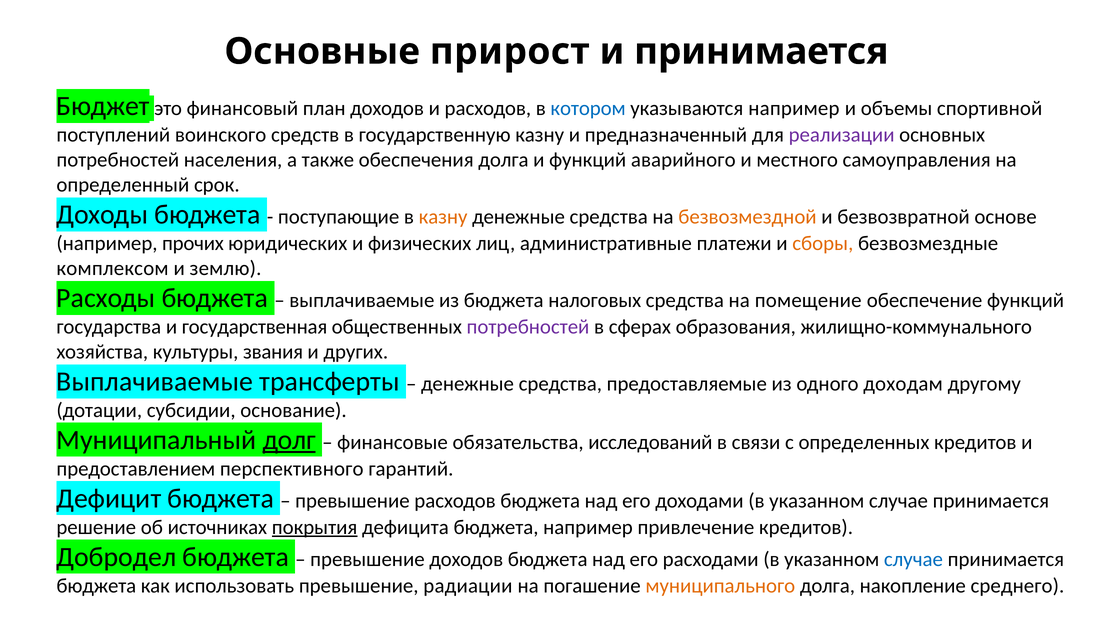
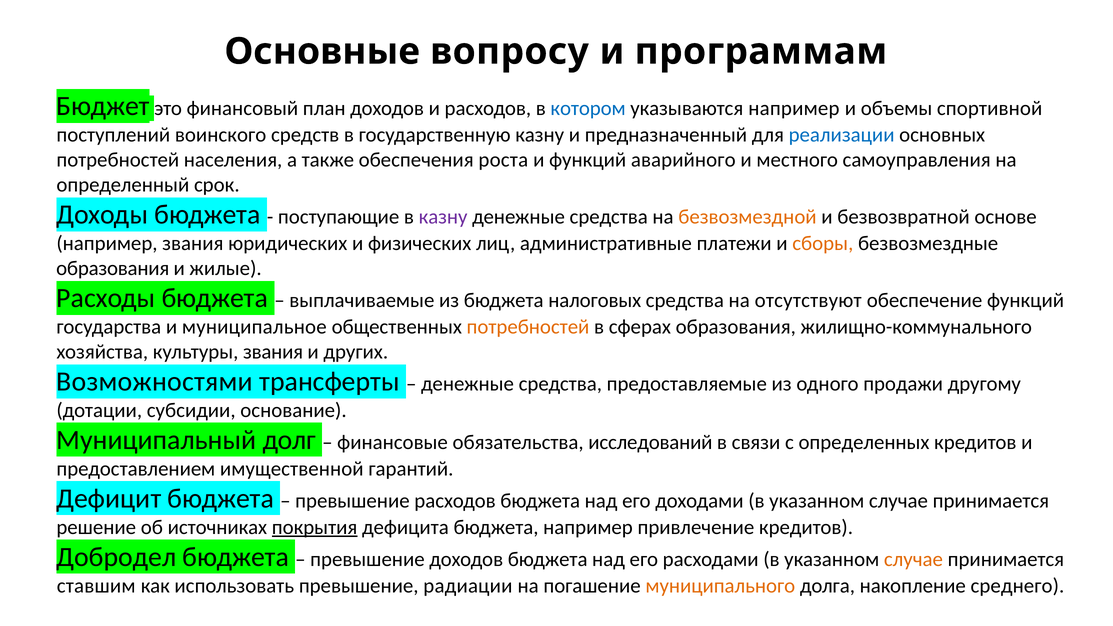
прирост: прирост -> вопросу
и принимается: принимается -> программам
реализации colour: purple -> blue
обеспечения долга: долга -> роста
казну at (443, 217) colour: orange -> purple
например прочих: прочих -> звания
комплексом at (113, 268): комплексом -> образования
землю: землю -> жилые
помещение: помещение -> отсутствуют
государственная: государственная -> муниципальное
потребностей at (528, 327) colour: purple -> orange
Выплачиваемые at (155, 382): Выплачиваемые -> Возможностями
доходам: доходам -> продажи
долг underline: present -> none
перспективного: перспективного -> имущественной
случае at (913, 559) colour: blue -> orange
бюджета at (96, 586): бюджета -> ставшим
